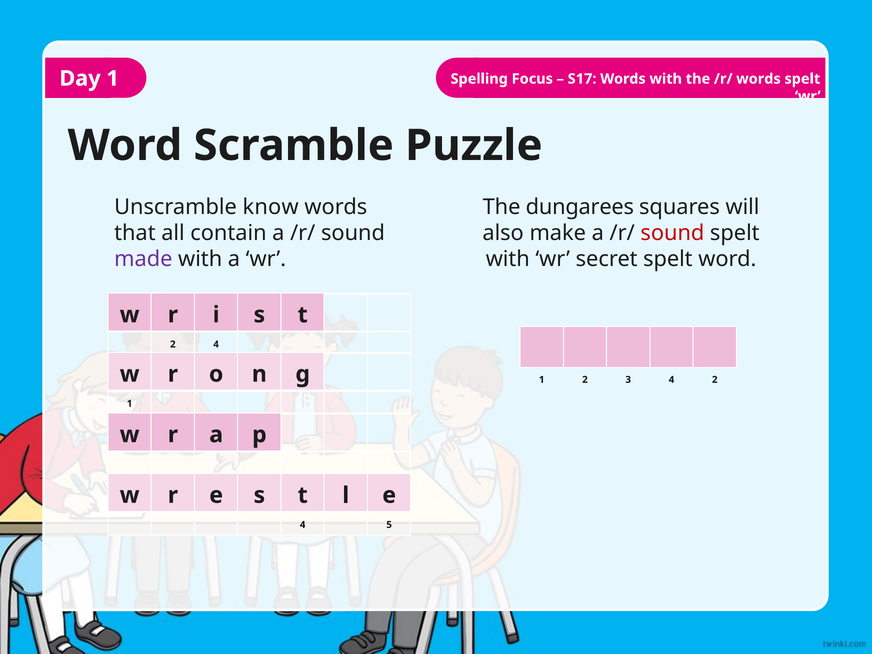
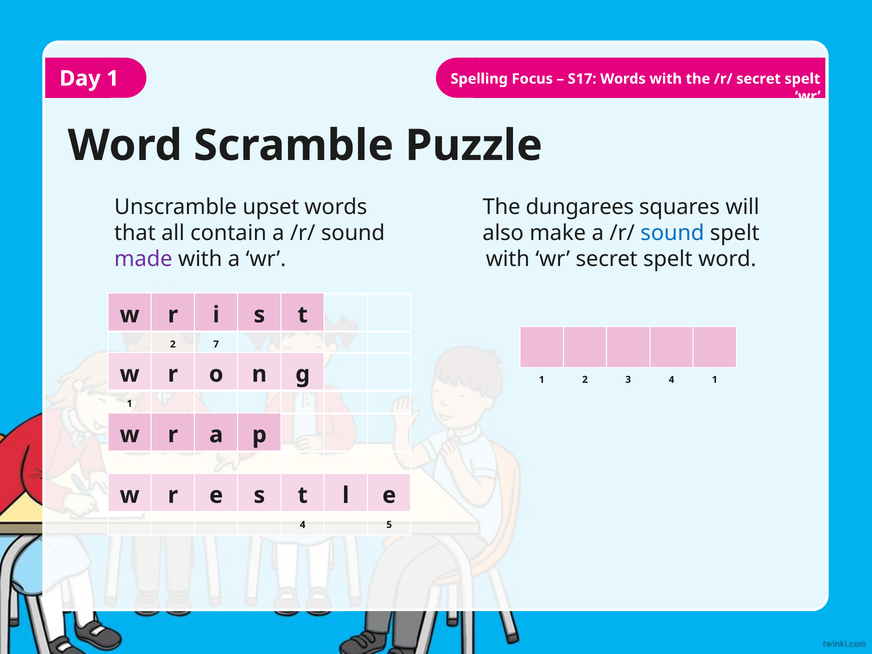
/r/ words: words -> secret
know: know -> upset
sound at (672, 233) colour: red -> blue
2 4: 4 -> 7
4 2: 2 -> 1
